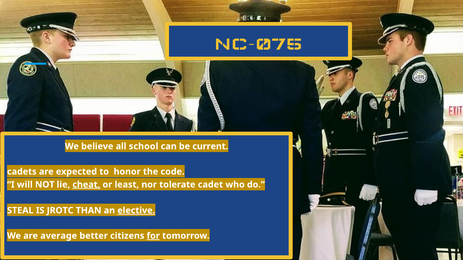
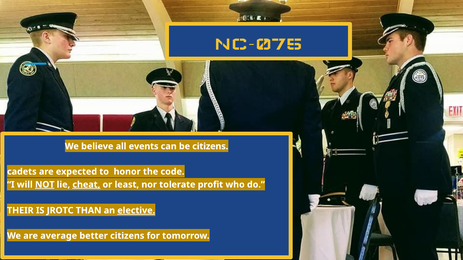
school: school -> events
be current: current -> citizens
NOT underline: none -> present
cadet: cadet -> profit
STEAL: STEAL -> THEIR
for underline: present -> none
